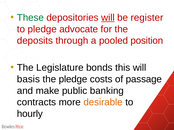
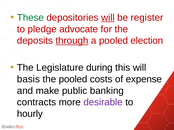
through underline: none -> present
position: position -> election
bonds: bonds -> during
the pledge: pledge -> pooled
passage: passage -> expense
desirable colour: orange -> purple
